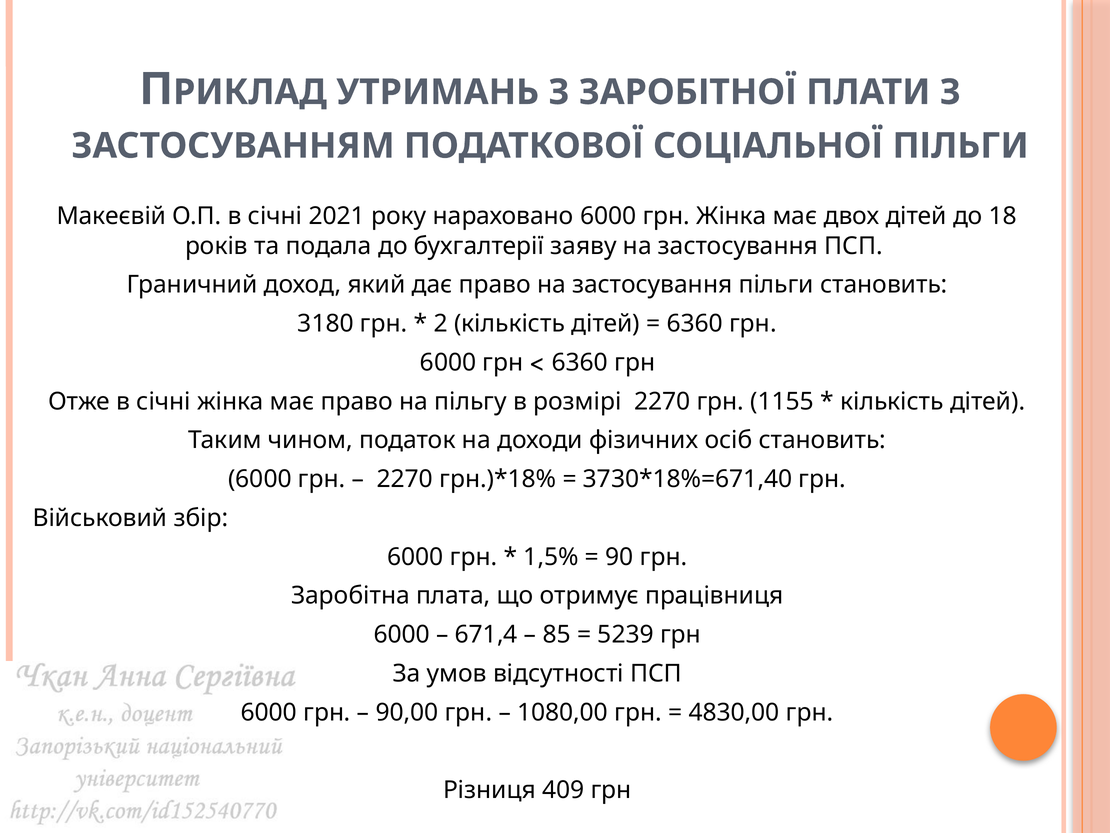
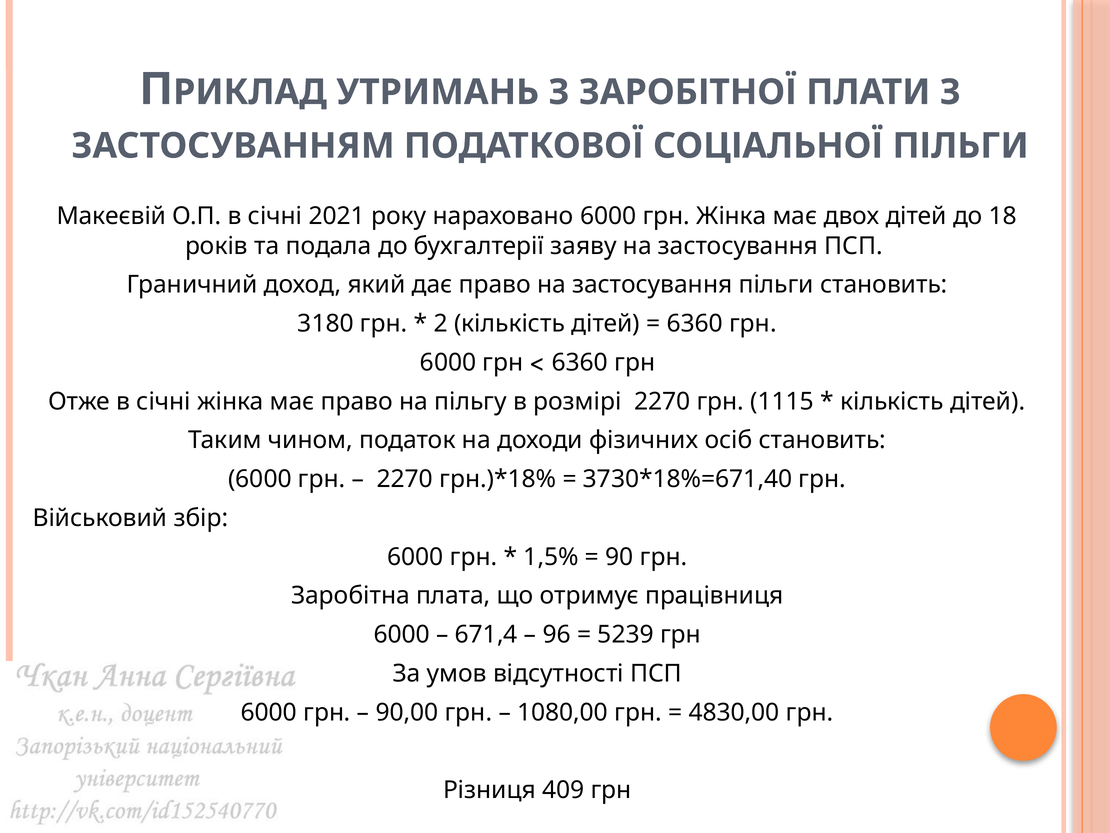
1155: 1155 -> 1115
85: 85 -> 96
